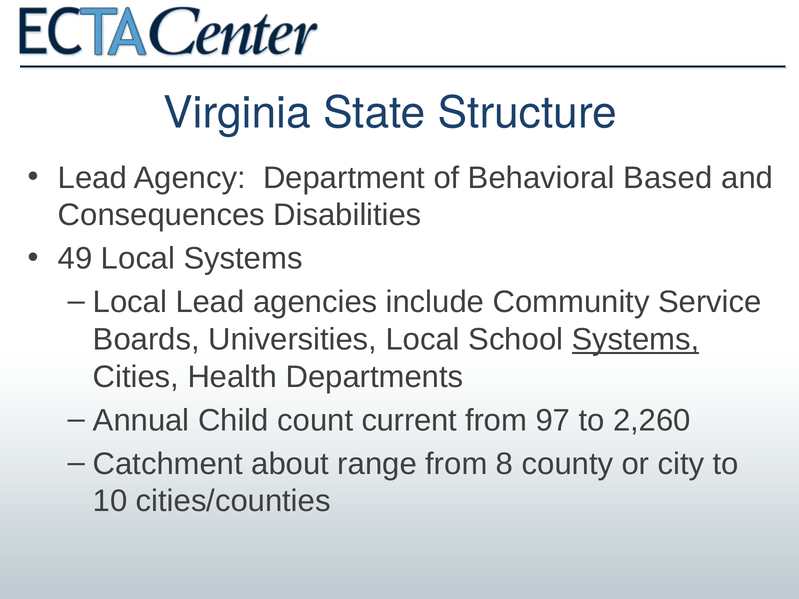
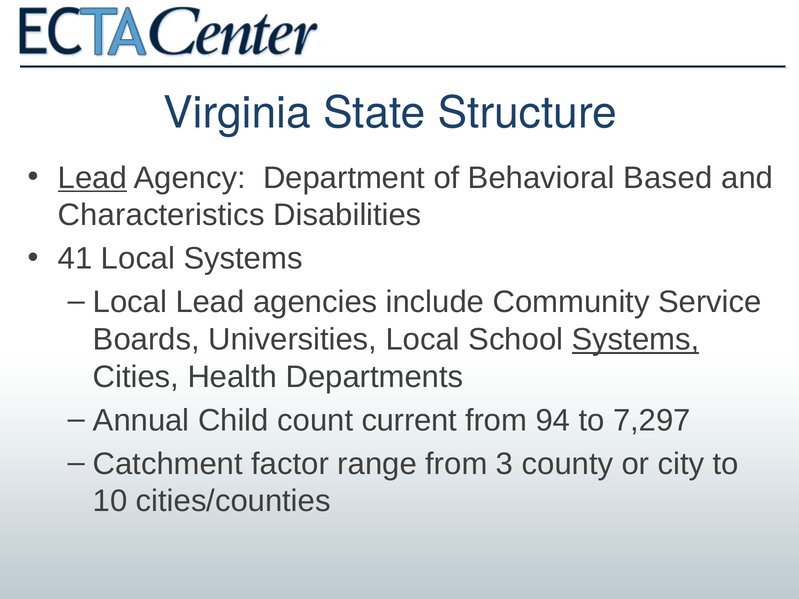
Lead at (92, 178) underline: none -> present
Consequences: Consequences -> Characteristics
49: 49 -> 41
97: 97 -> 94
2,260: 2,260 -> 7,297
about: about -> factor
8: 8 -> 3
